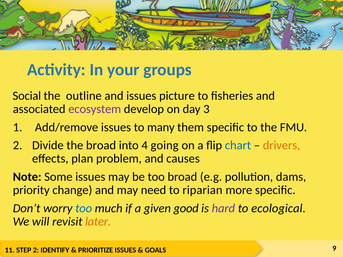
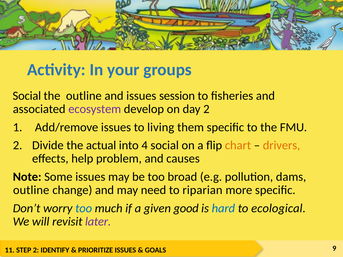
picture: picture -> session
day 3: 3 -> 2
many: many -> living
the broad: broad -> actual
4 going: going -> social
chart colour: blue -> orange
plan: plan -> help
priority at (31, 190): priority -> outline
hard colour: purple -> blue
later colour: orange -> purple
